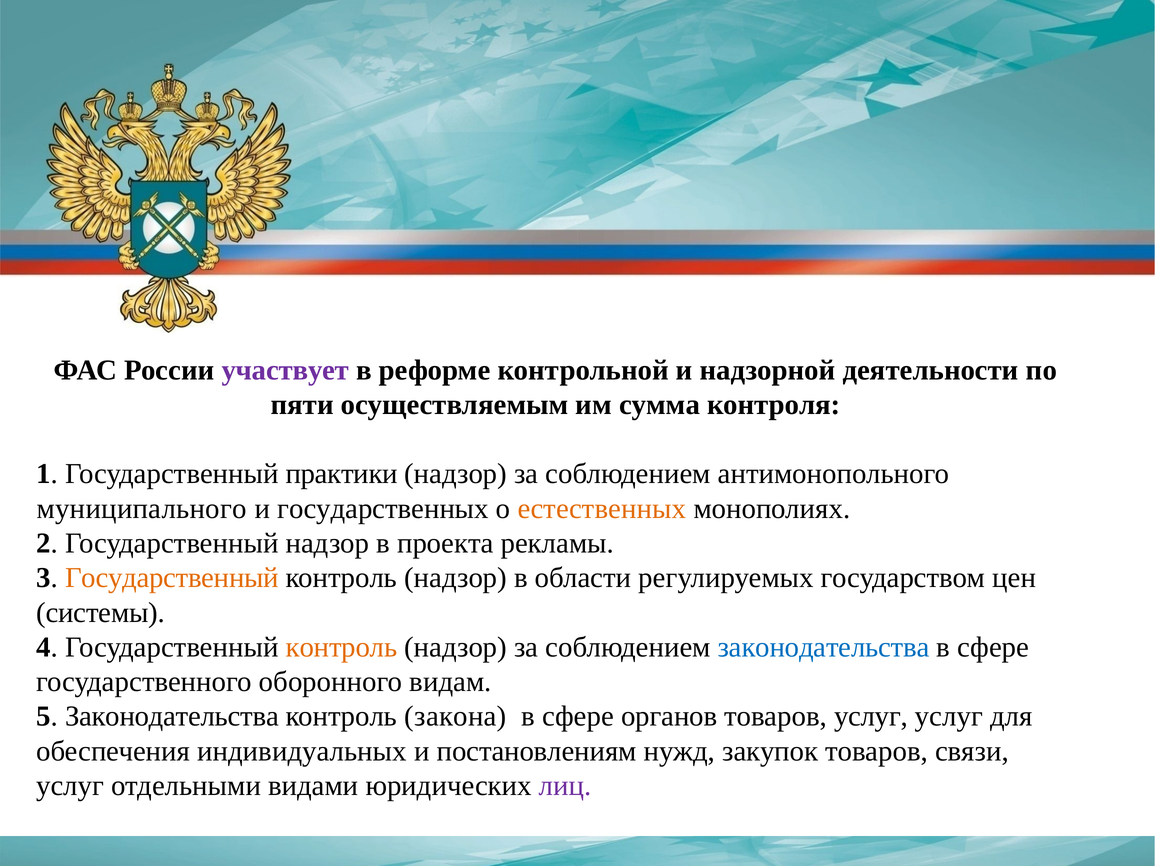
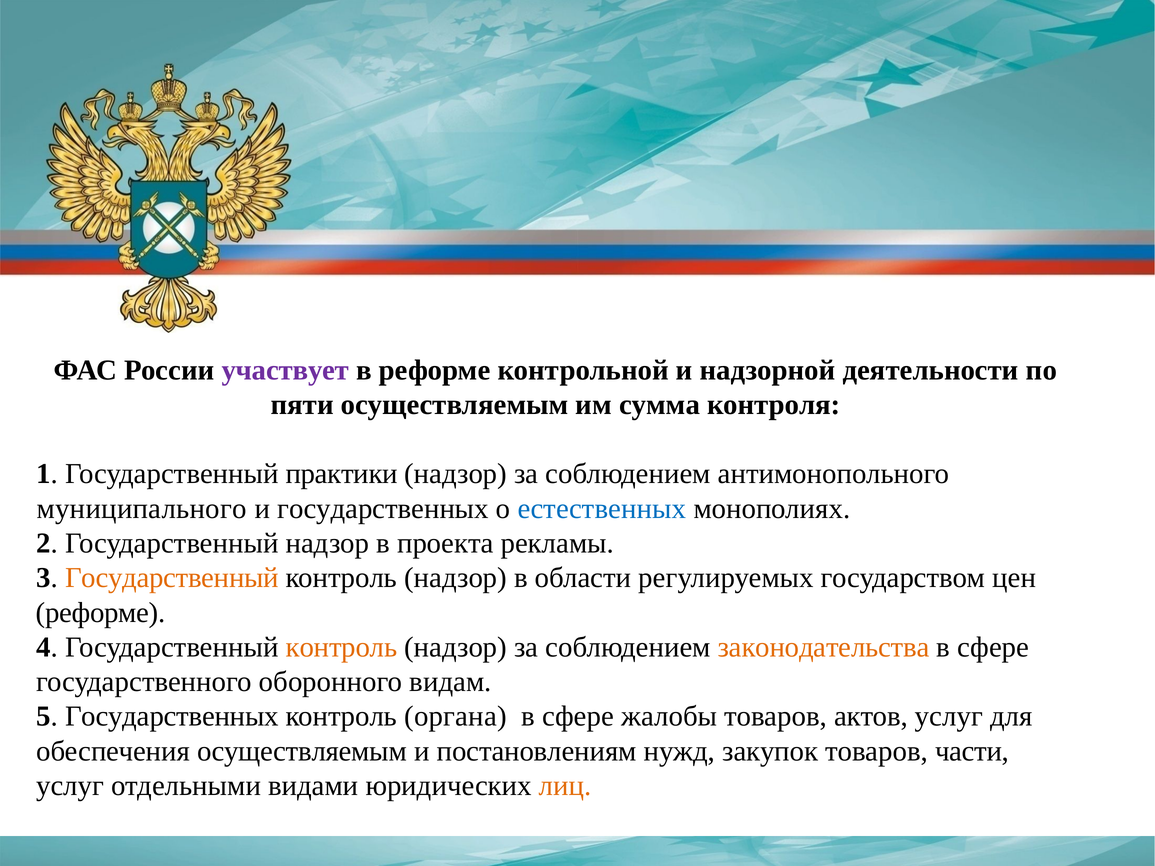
естественных colour: orange -> blue
системы at (101, 613): системы -> реформе
законодательства at (824, 647) colour: blue -> orange
5 Законодательства: Законодательства -> Государственных
закона: закона -> органа
органов: органов -> жалобы
товаров услуг: услуг -> актов
обеспечения индивидуальных: индивидуальных -> осуществляемым
связи: связи -> части
лиц colour: purple -> orange
